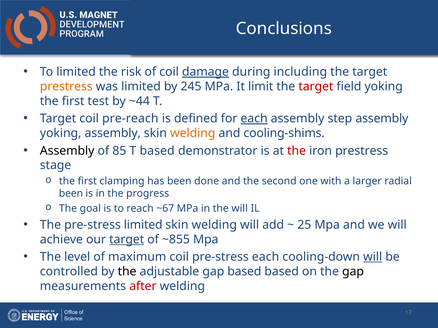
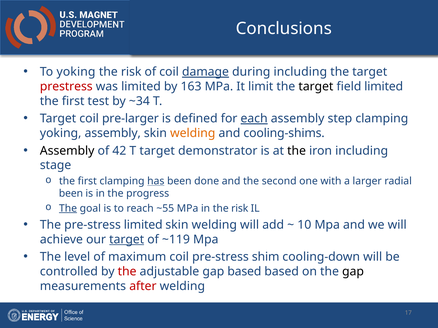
To limited: limited -> yoking
prestress at (66, 87) colour: orange -> red
245: 245 -> 163
target at (316, 87) colour: red -> black
field yoking: yoking -> limited
~44: ~44 -> ~34
pre-reach: pre-reach -> pre-larger
step assembly: assembly -> clamping
85: 85 -> 42
T based: based -> target
the at (297, 151) colour: red -> black
iron prestress: prestress -> including
has underline: none -> present
The at (68, 209) underline: none -> present
~67: ~67 -> ~55
in the will: will -> risk
25: 25 -> 10
~855: ~855 -> ~119
pre-stress each: each -> shim
will at (373, 257) underline: present -> none
the at (127, 272) colour: black -> red
